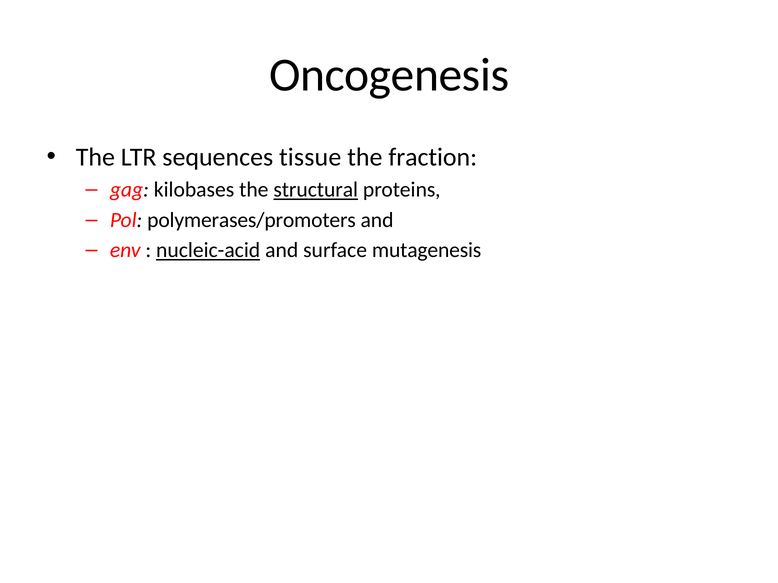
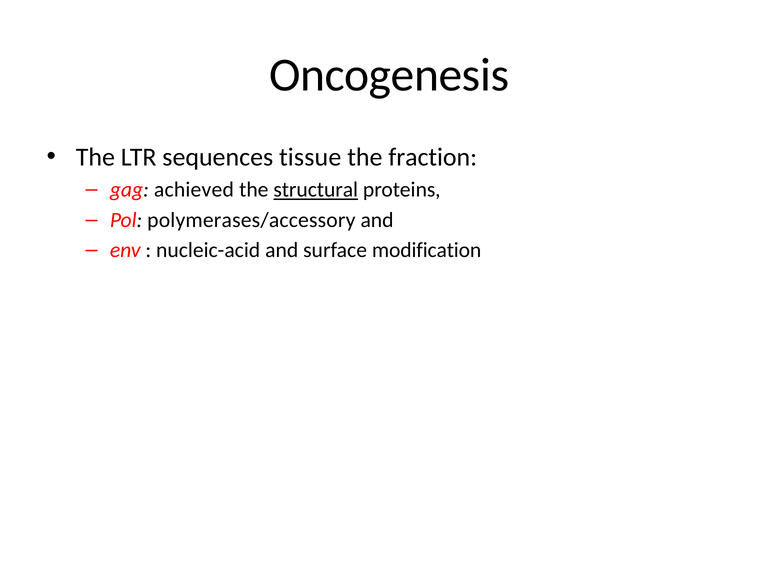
kilobases: kilobases -> achieved
polymerases/promoters: polymerases/promoters -> polymerases/accessory
nucleic-acid underline: present -> none
mutagenesis: mutagenesis -> modification
